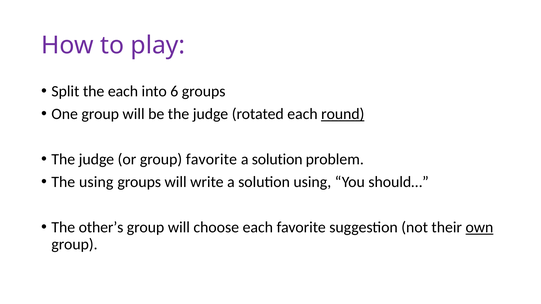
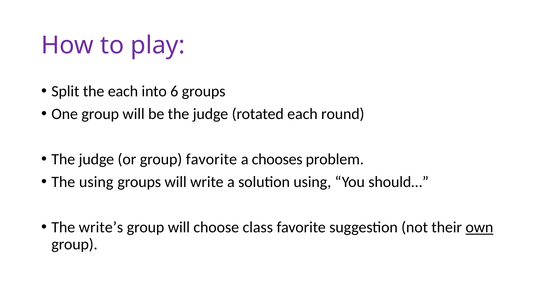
round underline: present -> none
solution at (277, 160): solution -> chooses
other’s: other’s -> write’s
choose each: each -> class
